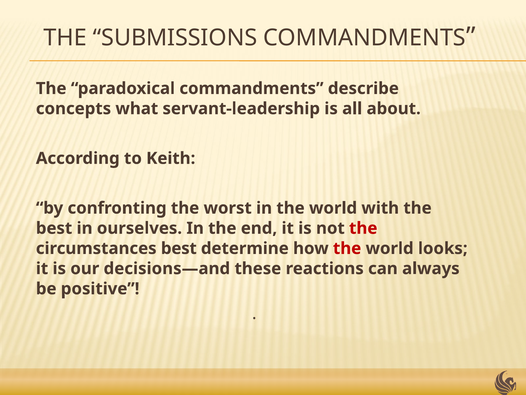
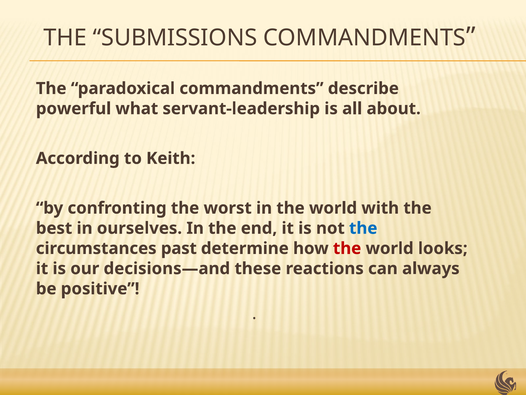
concepts: concepts -> powerful
the at (363, 228) colour: red -> blue
circumstances best: best -> past
